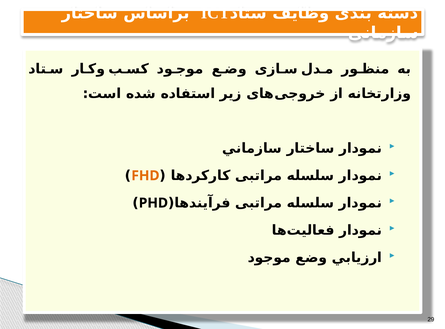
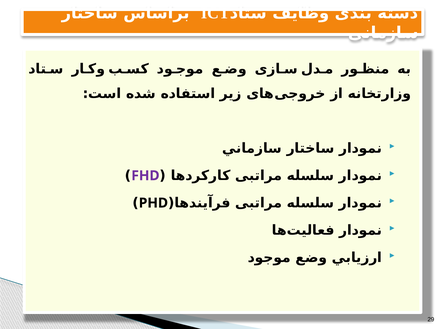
FHD colour: orange -> purple
